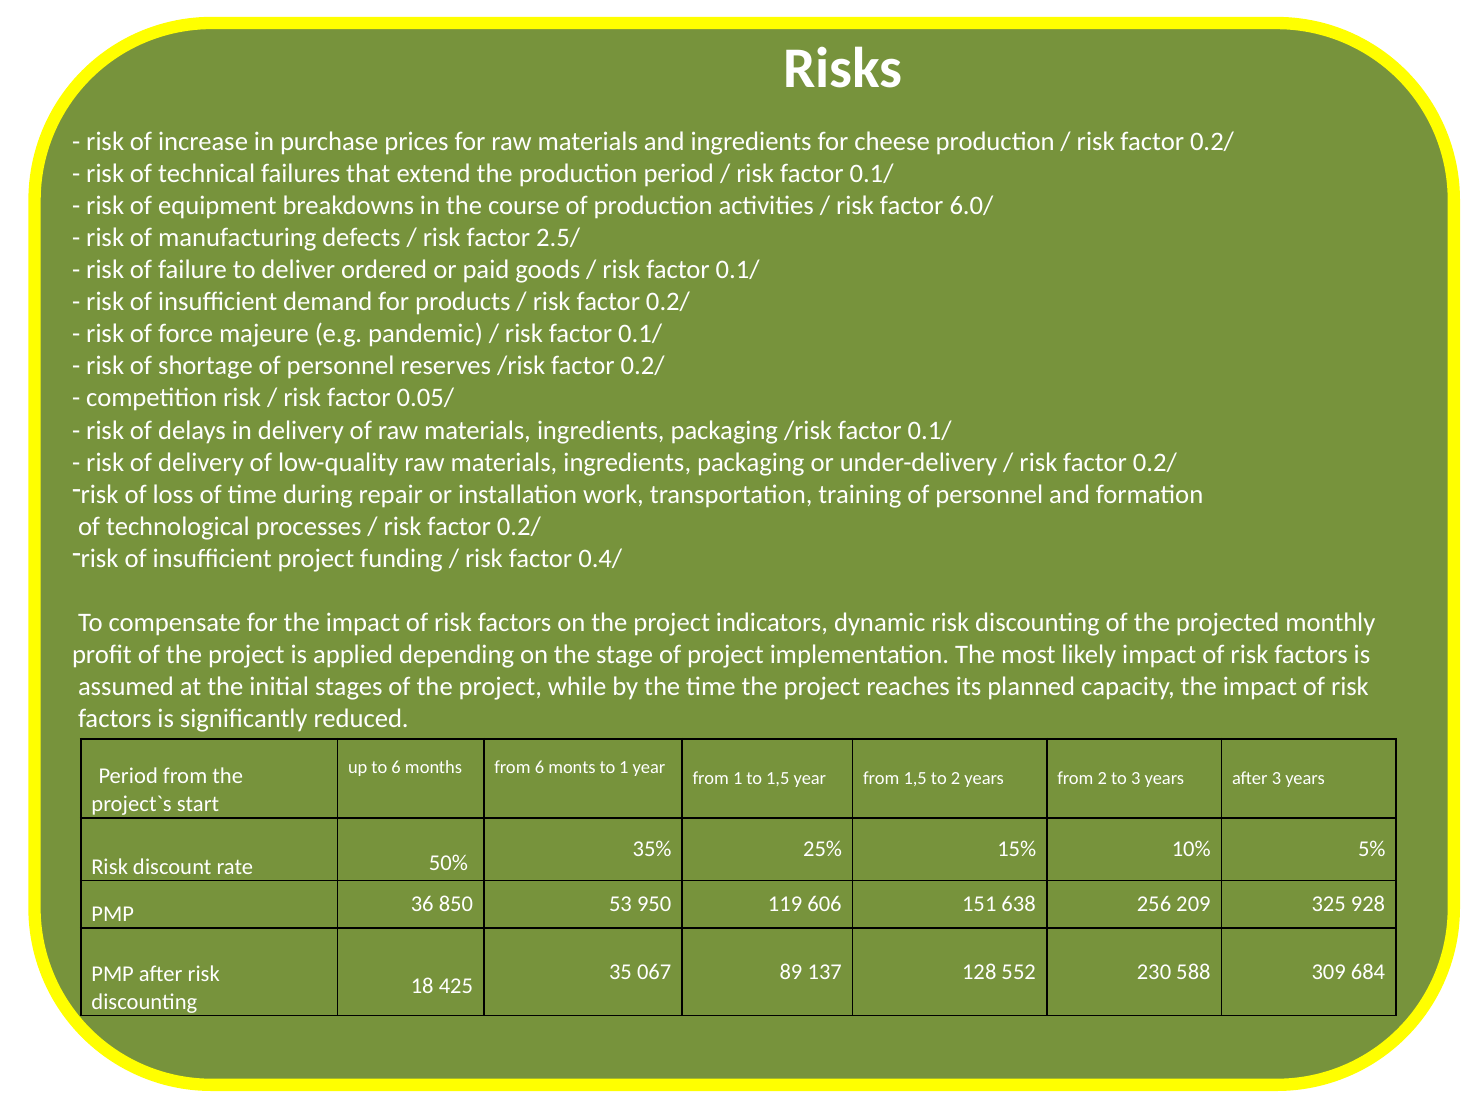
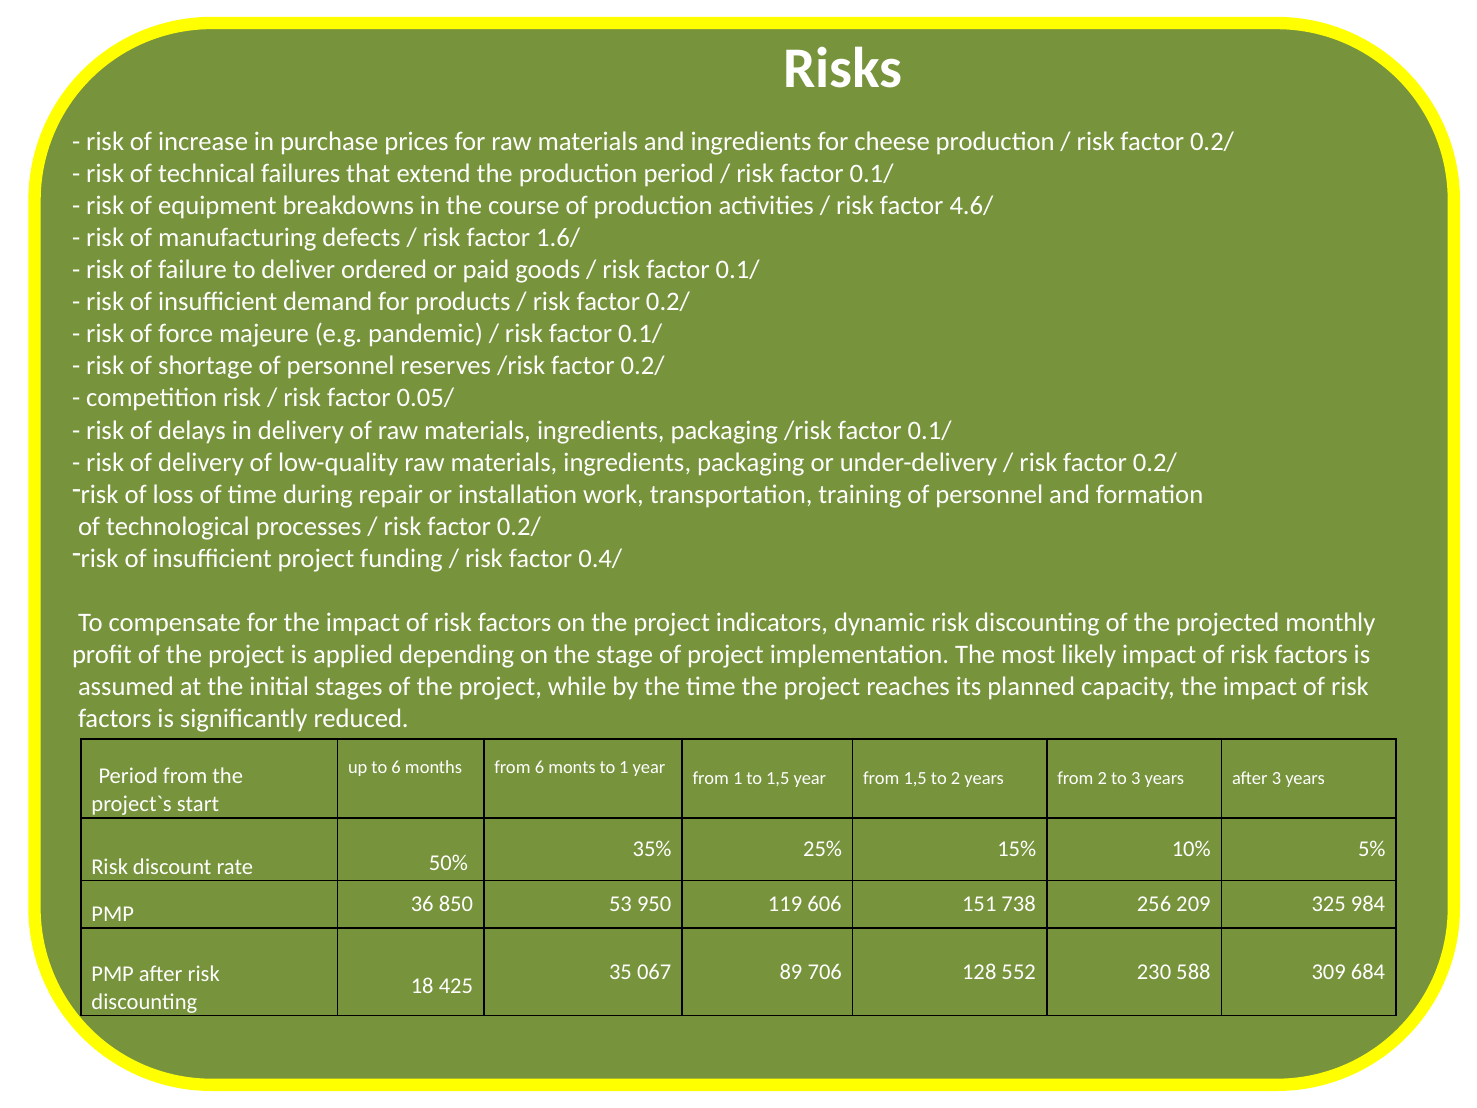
6.0/: 6.0/ -> 4.6/
2.5/: 2.5/ -> 1.6/
638: 638 -> 738
928: 928 -> 984
137: 137 -> 706
